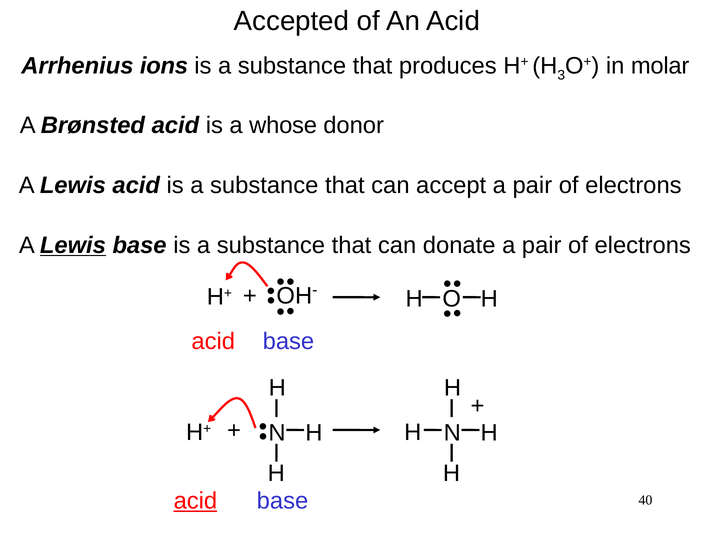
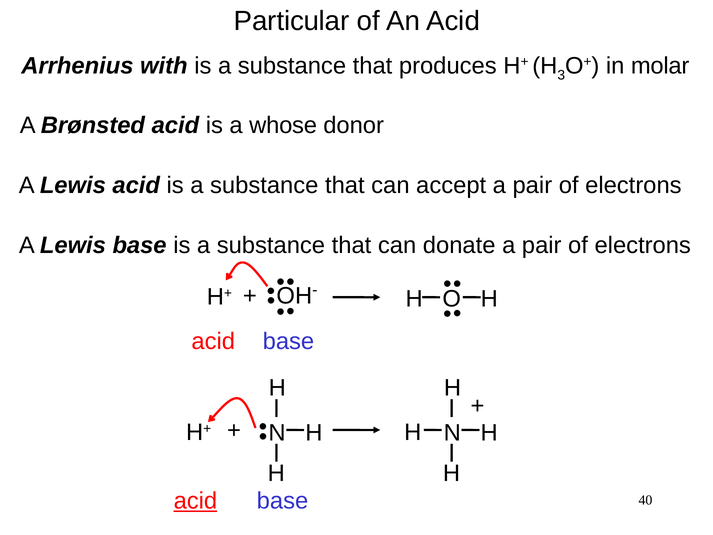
Accepted: Accepted -> Particular
ions: ions -> with
Lewis at (73, 245) underline: present -> none
